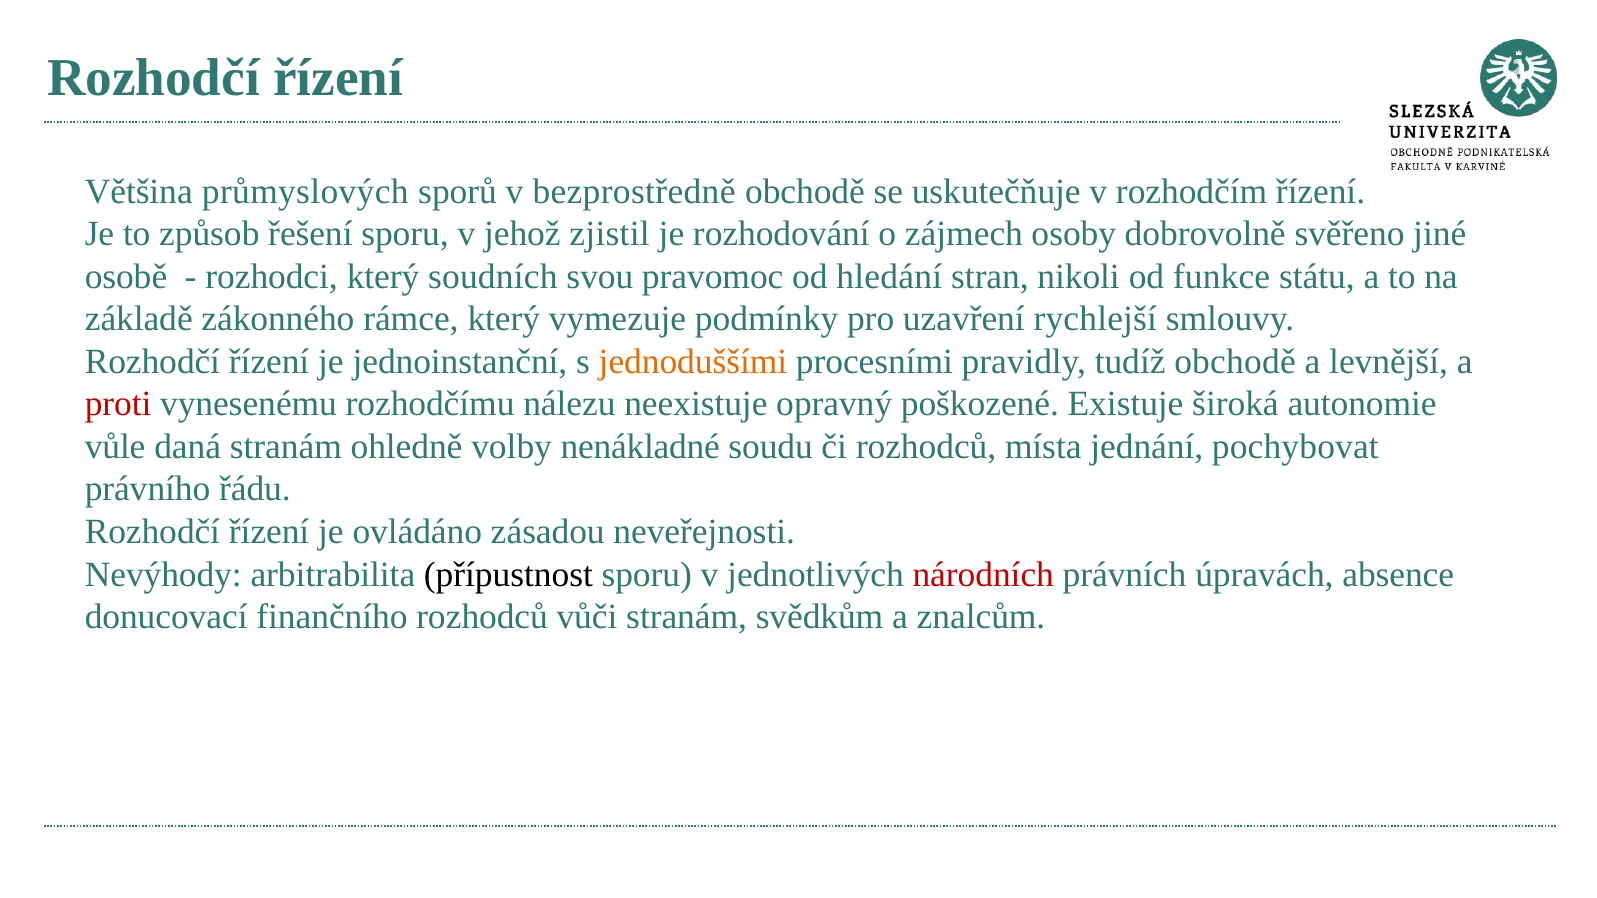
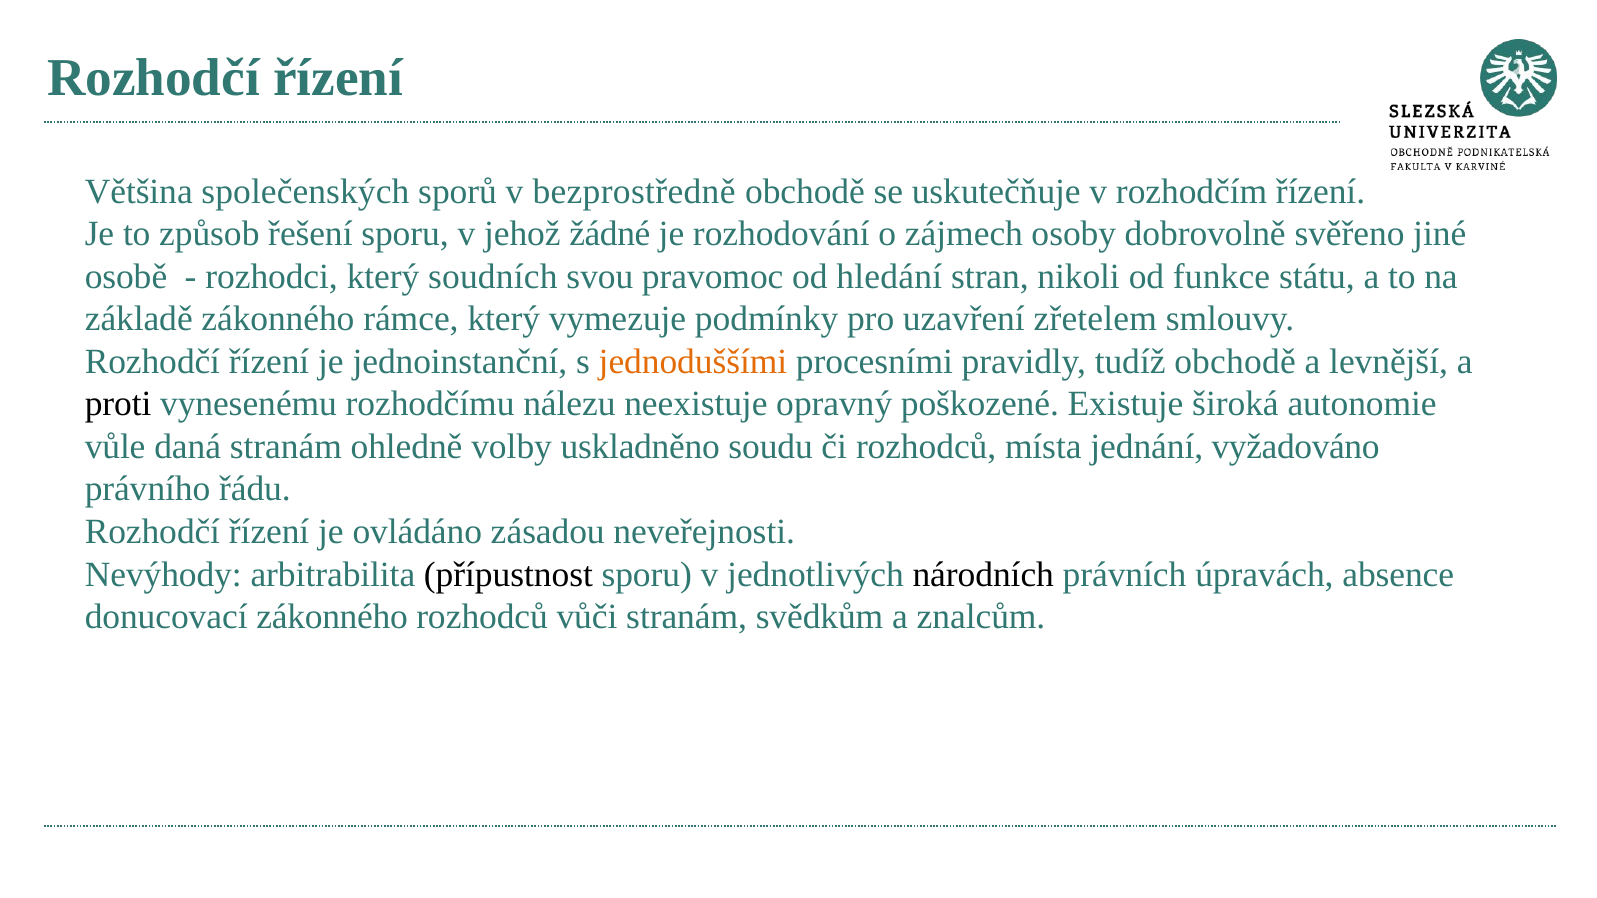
průmyslových: průmyslových -> společenských
zjistil: zjistil -> žádné
rychlejší: rychlejší -> zřetelem
proti colour: red -> black
nenákladné: nenákladné -> uskladněno
pochybovat: pochybovat -> vyžadováno
národních colour: red -> black
donucovací finančního: finančního -> zákonného
